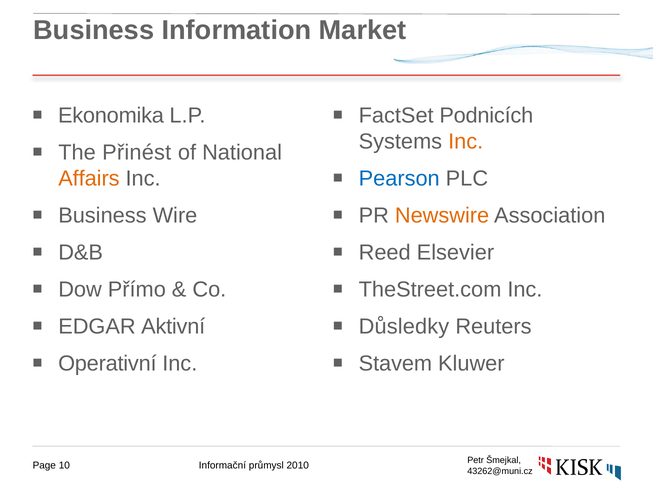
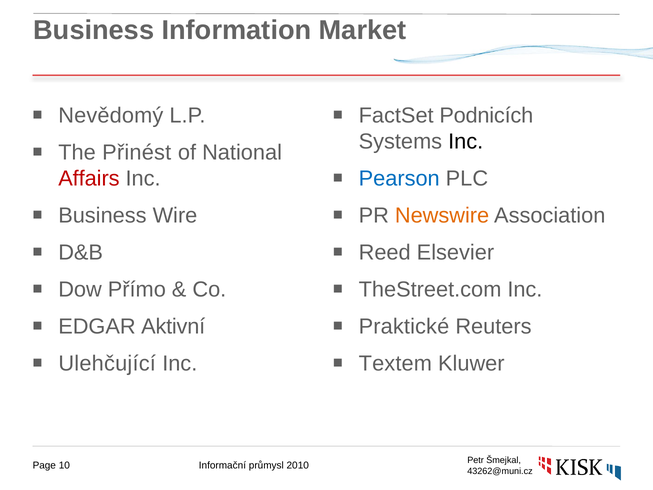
Ekonomika: Ekonomika -> Nevědomý
Inc at (466, 142) colour: orange -> black
Affairs colour: orange -> red
Důsledky: Důsledky -> Praktické
Operativní: Operativní -> Ulehčující
Stavem: Stavem -> Textem
